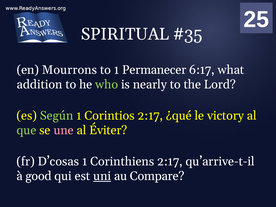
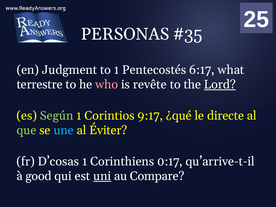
SPIRITUAL: SPIRITUAL -> PERSONAS
Mourrons: Mourrons -> Judgment
Permanecer: Permanecer -> Pentecostés
addition: addition -> terrestre
who colour: light green -> pink
nearly: nearly -> revête
Lord underline: none -> present
Corintios 2:17: 2:17 -> 9:17
victory: victory -> directe
une colour: pink -> light blue
Corinthiens 2:17: 2:17 -> 0:17
